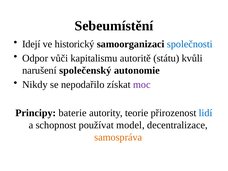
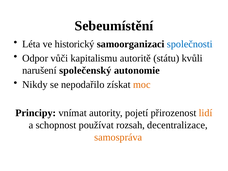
Idejí: Idejí -> Léta
moc colour: purple -> orange
baterie: baterie -> vnímat
teorie: teorie -> pojetí
lidí colour: blue -> orange
model: model -> rozsah
